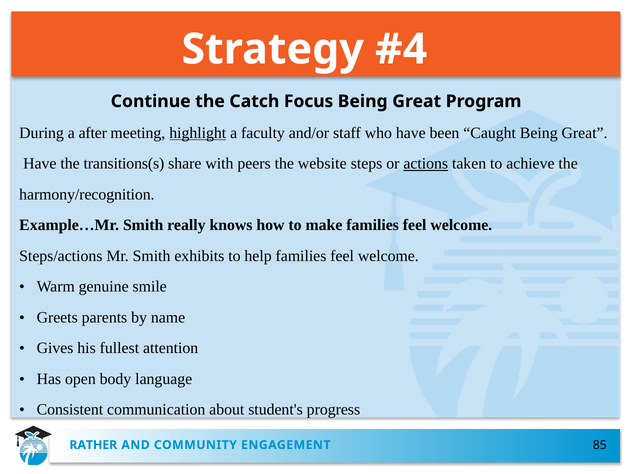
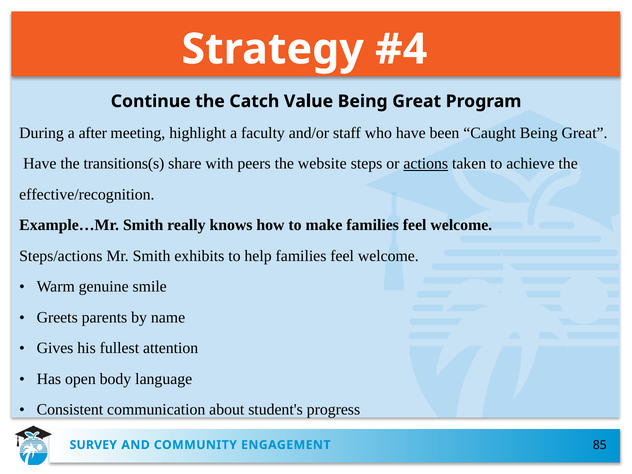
Focus: Focus -> Value
highlight underline: present -> none
harmony/recognition: harmony/recognition -> effective/recognition
RATHER: RATHER -> SURVEY
